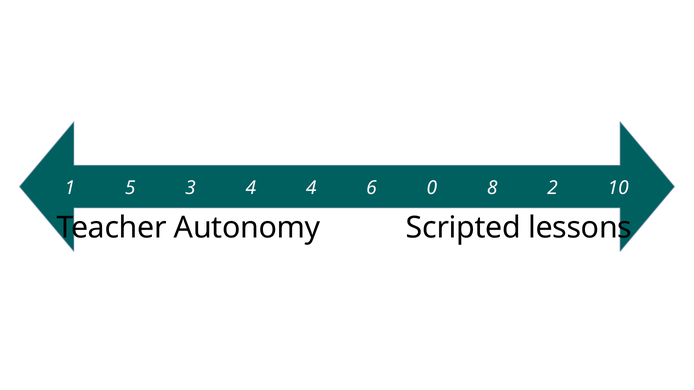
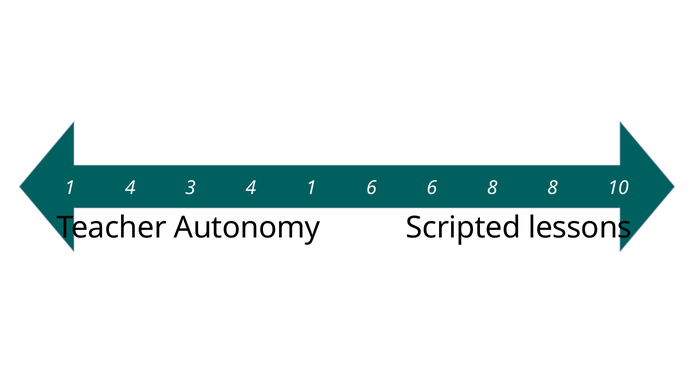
1 5: 5 -> 4
4 4: 4 -> 1
6 0: 0 -> 6
8 2: 2 -> 8
